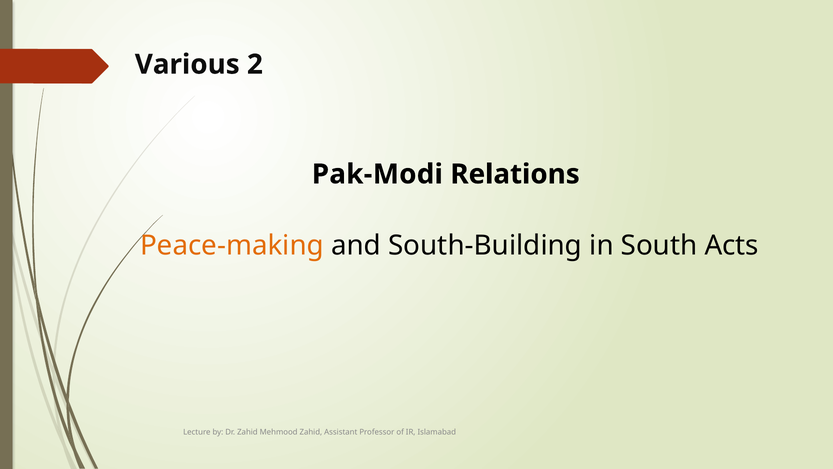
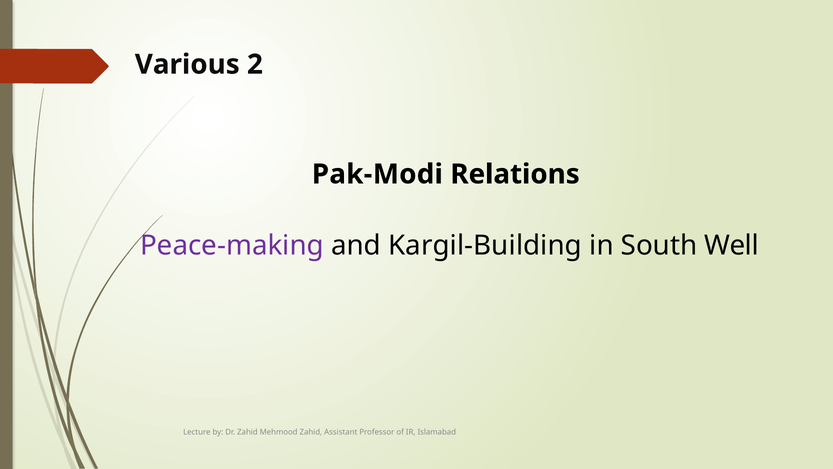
Peace-making colour: orange -> purple
South-Building: South-Building -> Kargil-Building
Acts: Acts -> Well
